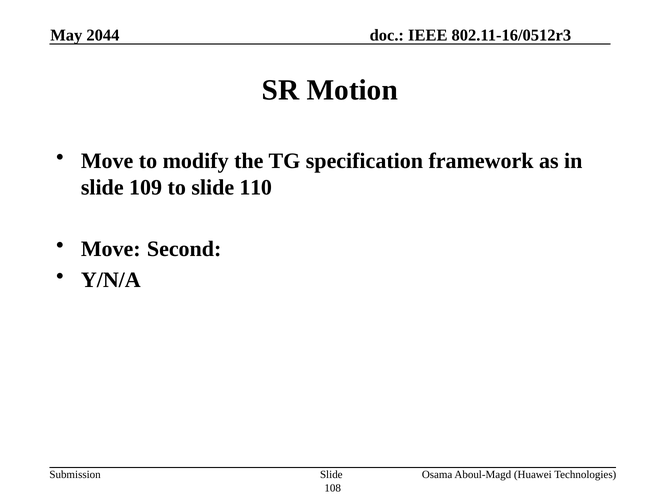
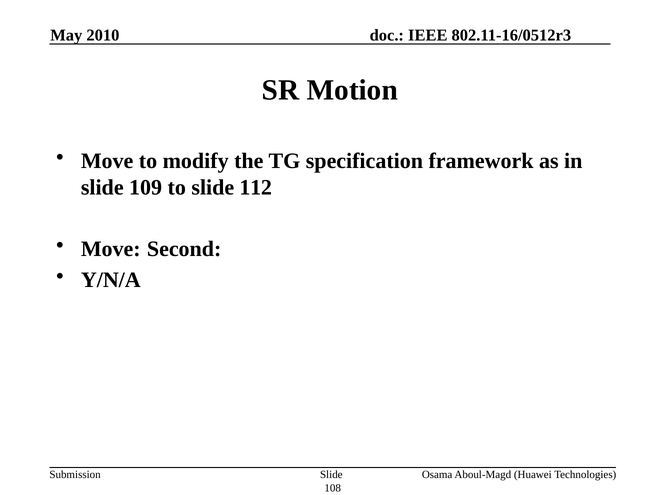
2044: 2044 -> 2010
110: 110 -> 112
